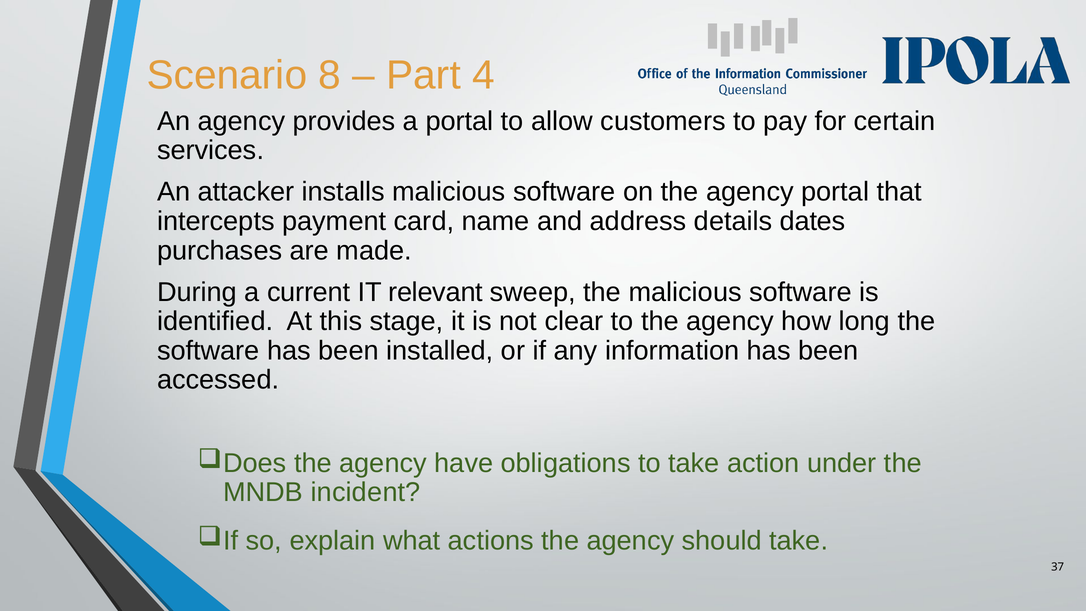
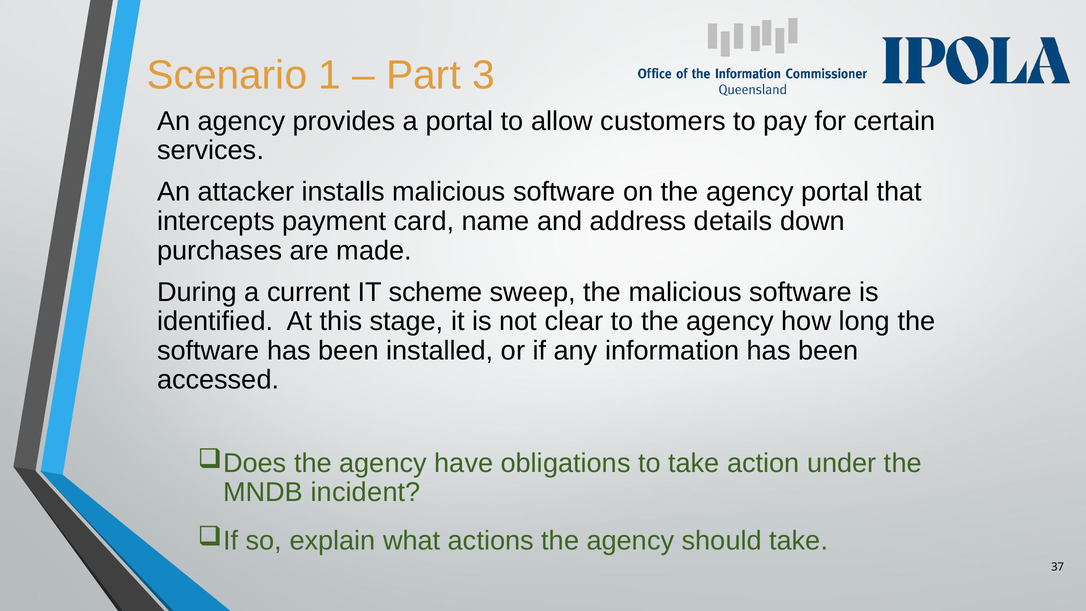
8: 8 -> 1
4: 4 -> 3
dates: dates -> down
relevant: relevant -> scheme
